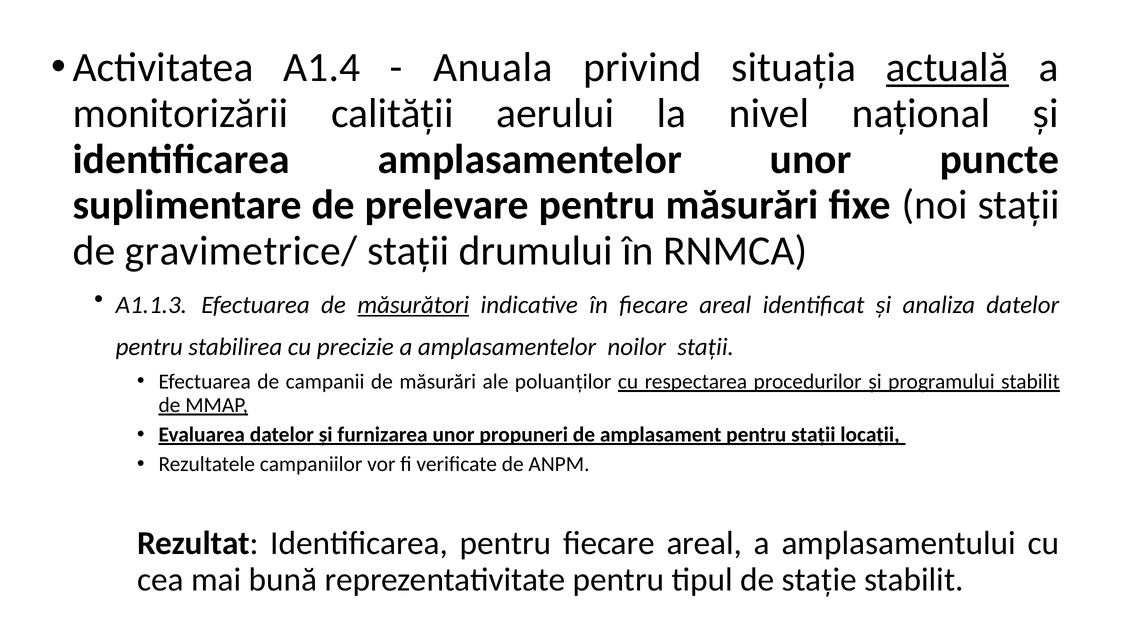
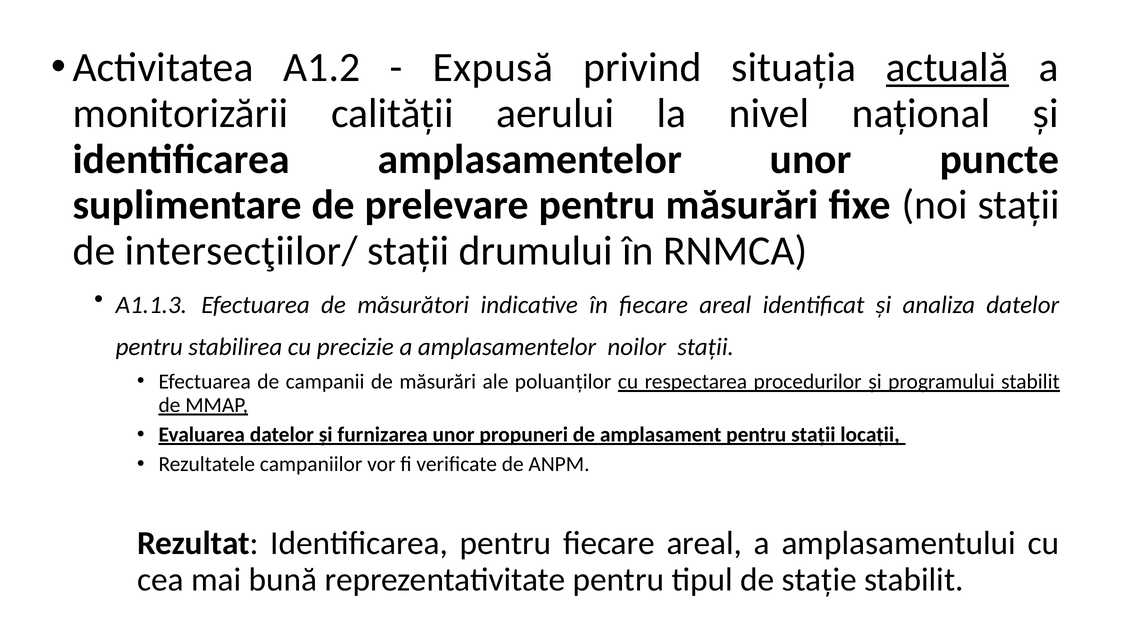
A1.4: A1.4 -> A1.2
Anuala: Anuala -> Expusă
gravimetrice/: gravimetrice/ -> intersecţiilor/
măsurători underline: present -> none
